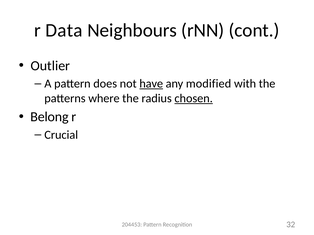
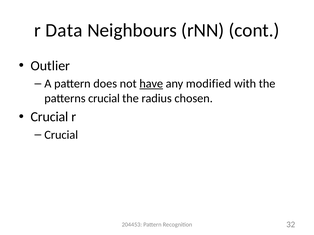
patterns where: where -> crucial
chosen underline: present -> none
Belong at (49, 117): Belong -> Crucial
